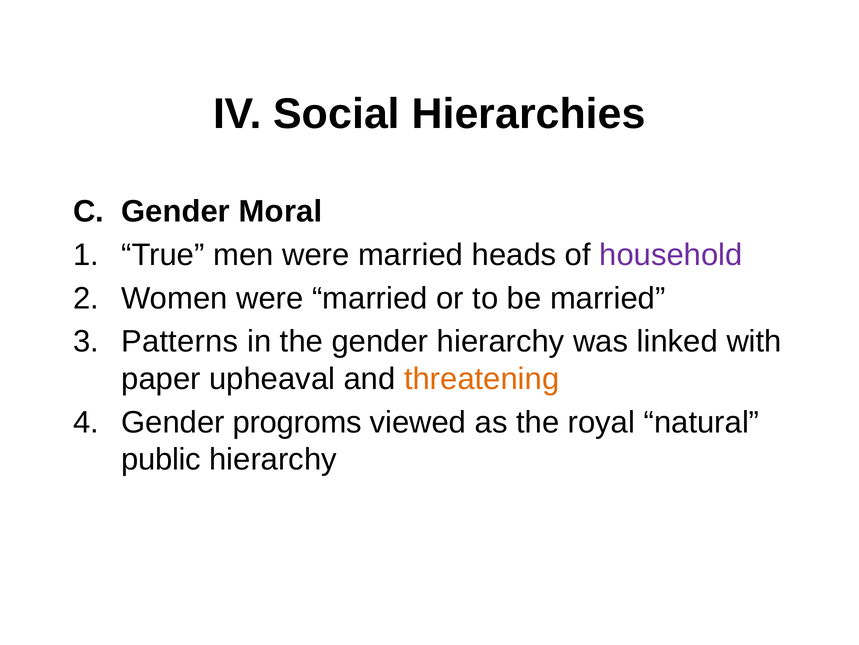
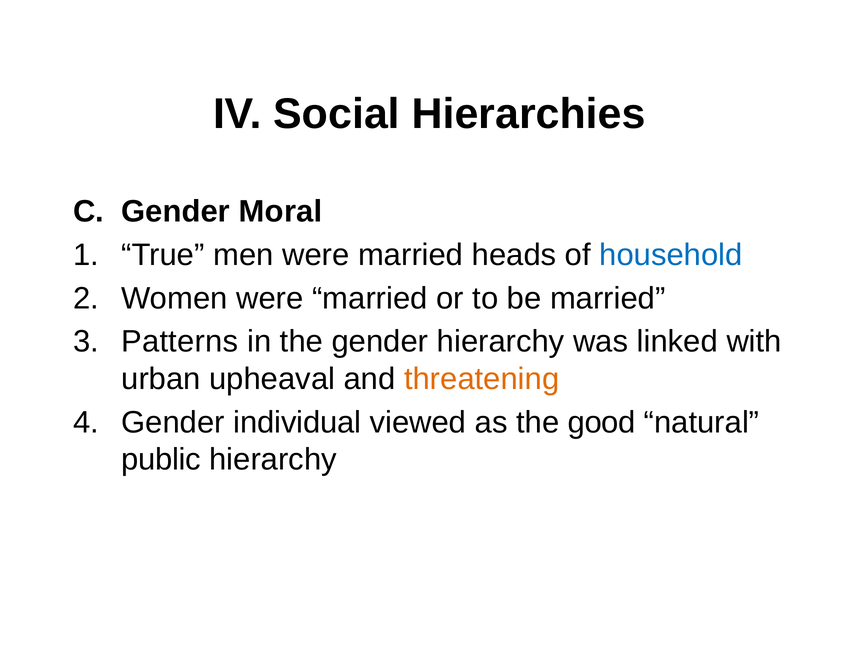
household colour: purple -> blue
paper: paper -> urban
progroms: progroms -> individual
royal: royal -> good
